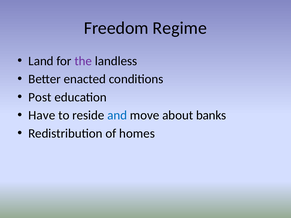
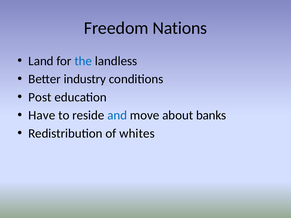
Regime: Regime -> Nations
the colour: purple -> blue
enacted: enacted -> industry
homes: homes -> whites
